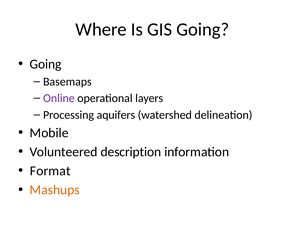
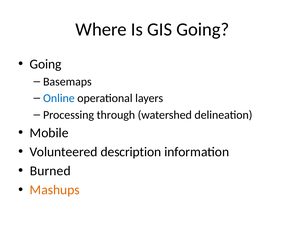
Online colour: purple -> blue
aquifers: aquifers -> through
Format: Format -> Burned
